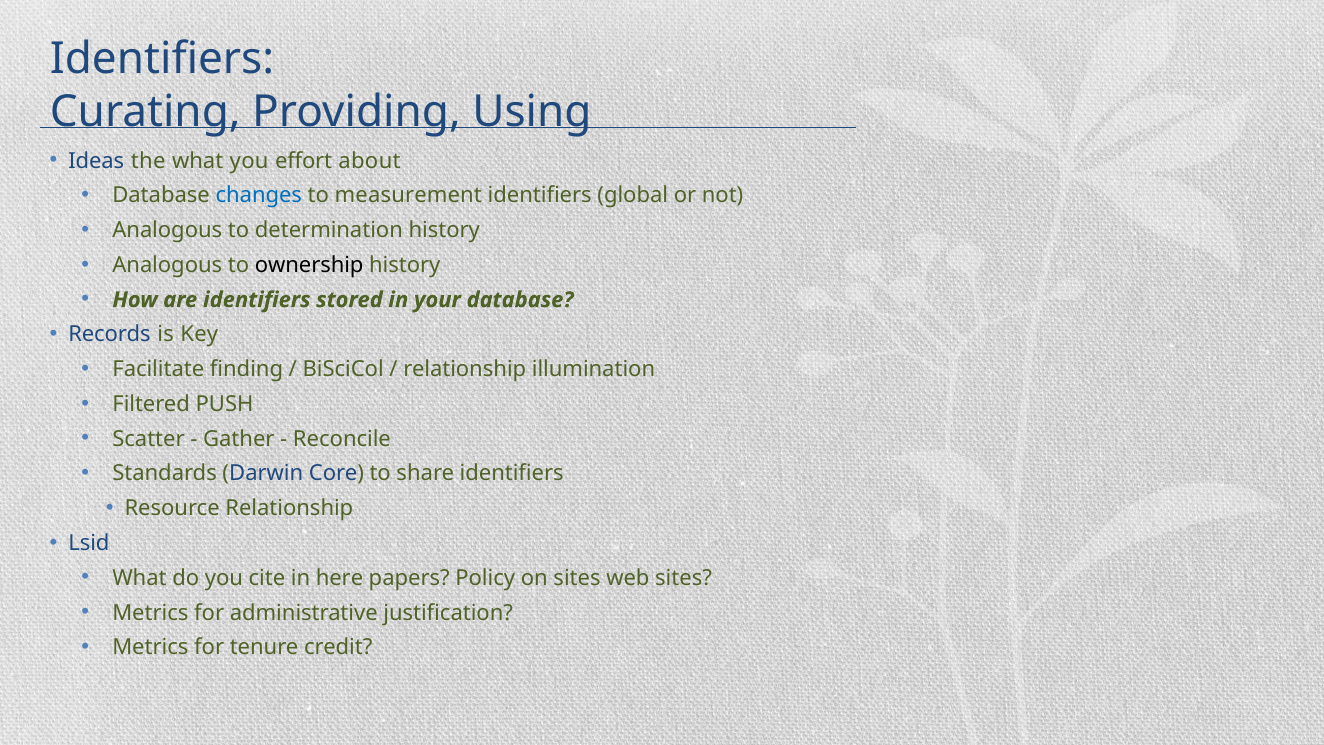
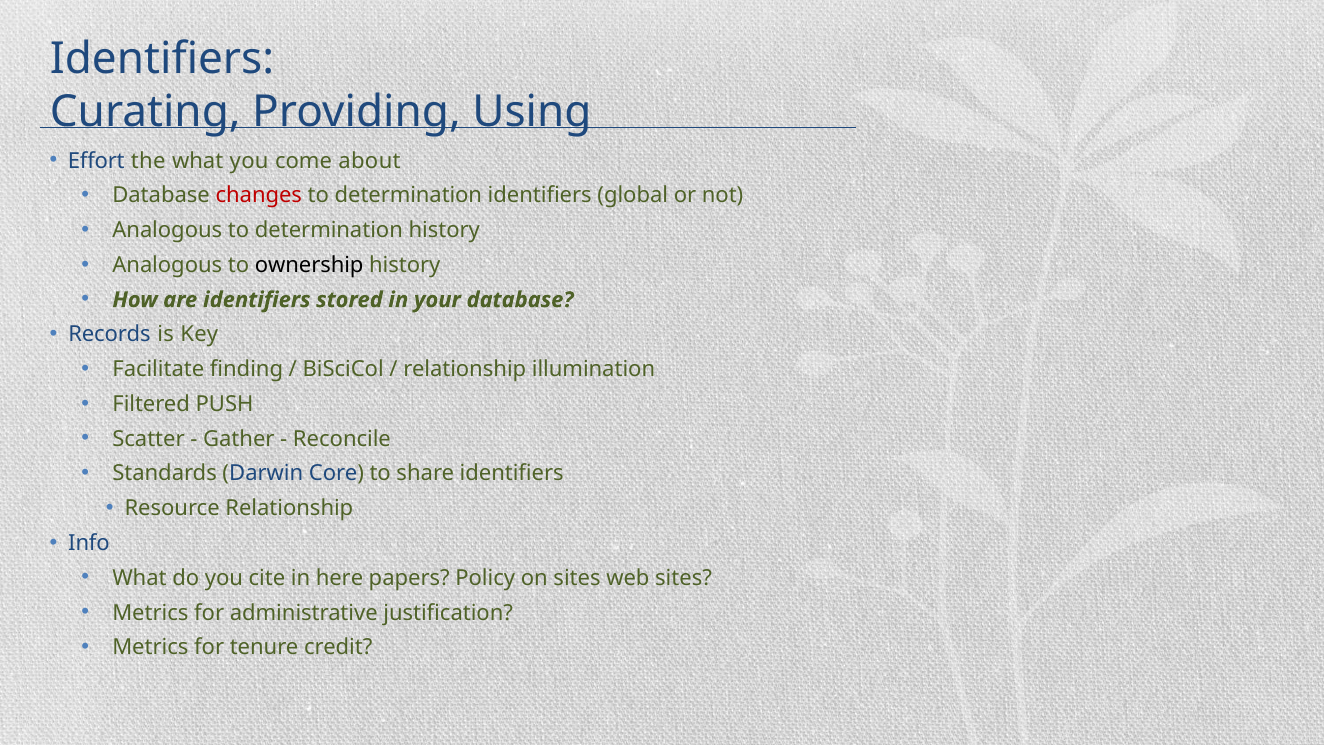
Ideas: Ideas -> Effort
effort: effort -> come
changes colour: blue -> red
measurement at (408, 196): measurement -> determination
Lsid: Lsid -> Info
